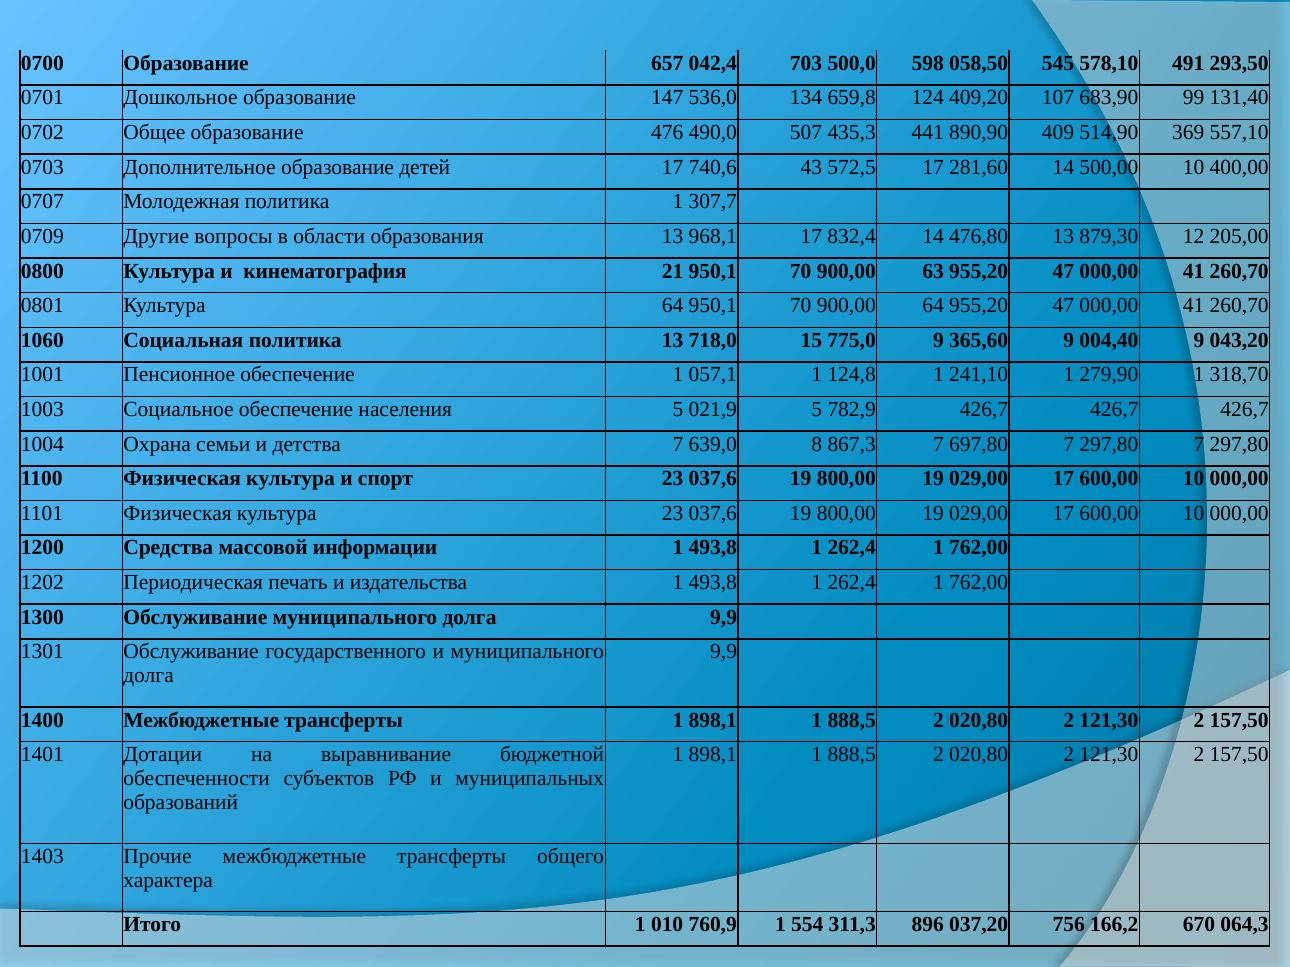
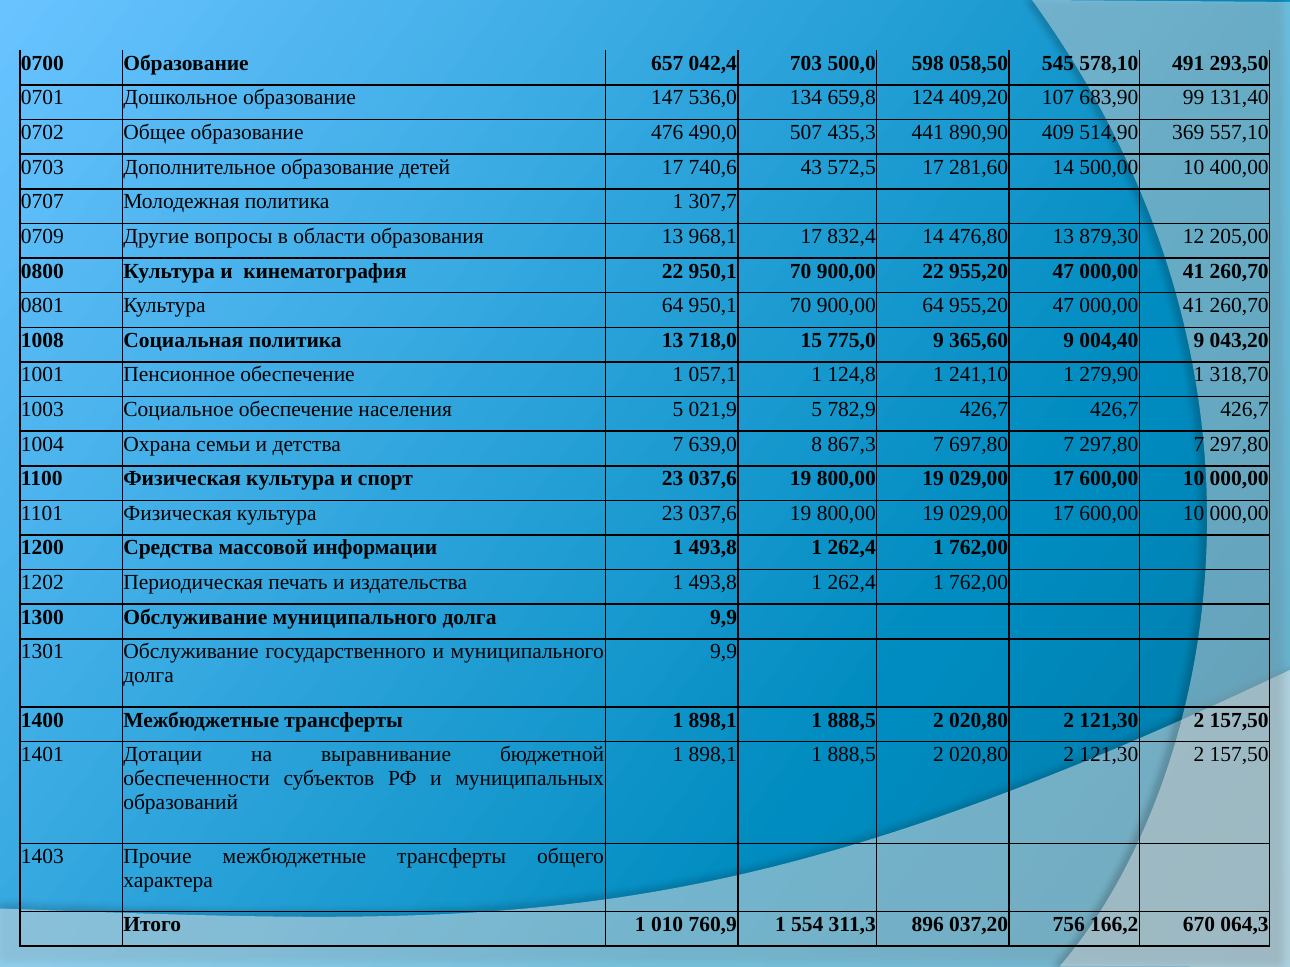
кинематография 21: 21 -> 22
900,00 63: 63 -> 22
1060: 1060 -> 1008
